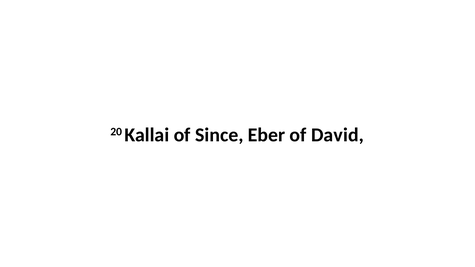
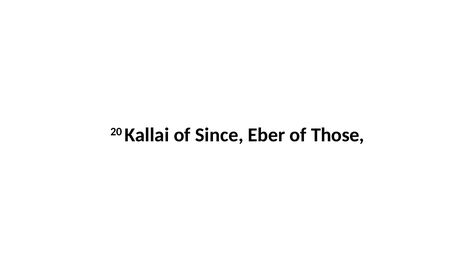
David: David -> Those
